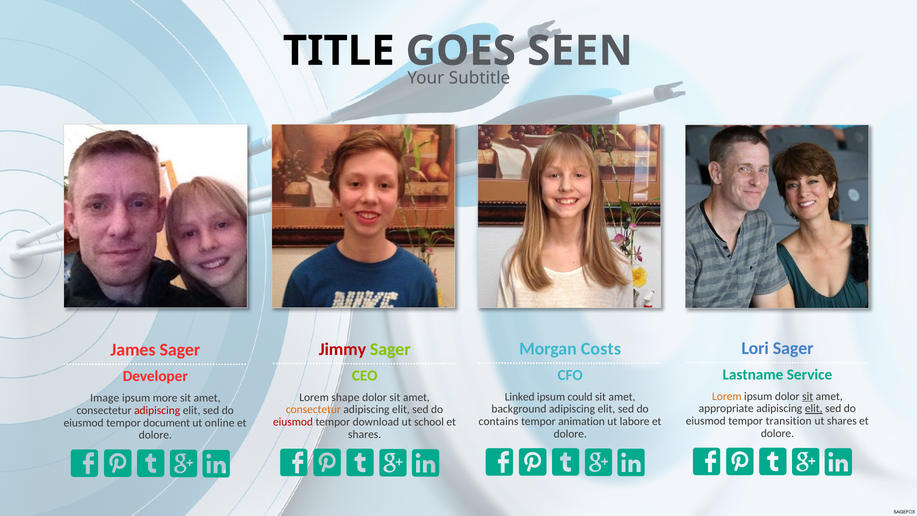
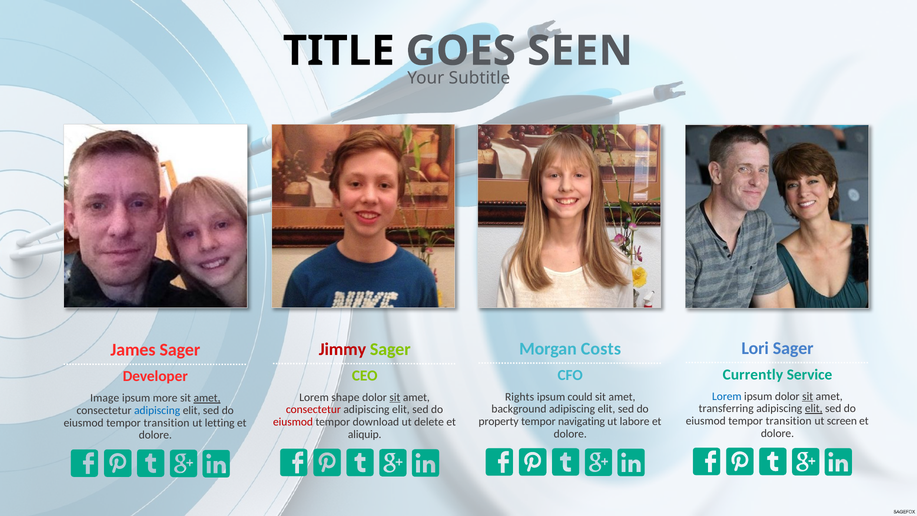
Lastname: Lastname -> Currently
Lorem at (727, 396) colour: orange -> blue
Linked: Linked -> Rights
sit at (395, 397) underline: none -> present
amet at (207, 398) underline: none -> present
appropriate: appropriate -> transferring
consectetur at (313, 410) colour: orange -> red
adipiscing at (157, 410) colour: red -> blue
ut shares: shares -> screen
contains: contains -> property
animation: animation -> navigating
school: school -> delete
document at (167, 423): document -> transition
online: online -> letting
shares at (365, 434): shares -> aliquip
